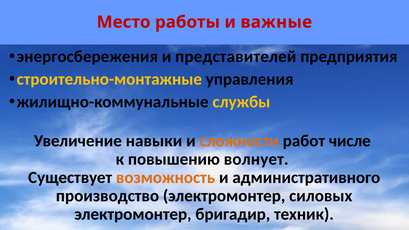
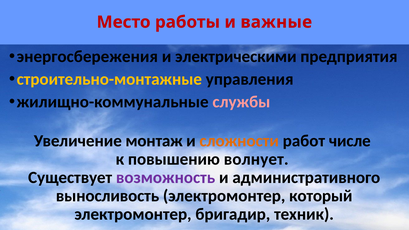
представителей: представителей -> электрическими
службы colour: yellow -> pink
навыки: навыки -> монтаж
возможность colour: orange -> purple
производство: производство -> выносливость
силовых: силовых -> который
